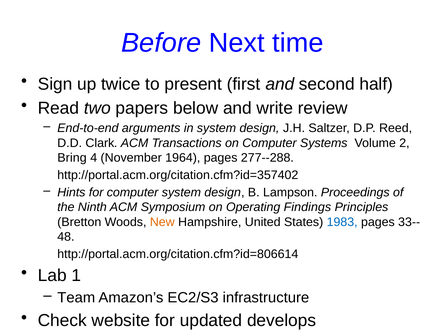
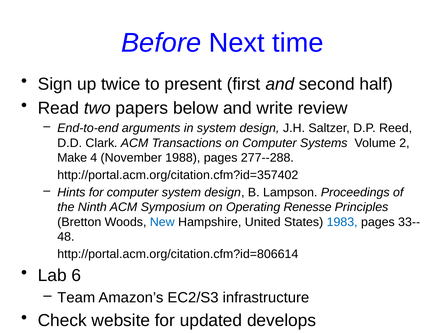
Bring: Bring -> Make
1964: 1964 -> 1988
Findings: Findings -> Renesse
New colour: orange -> blue
1: 1 -> 6
